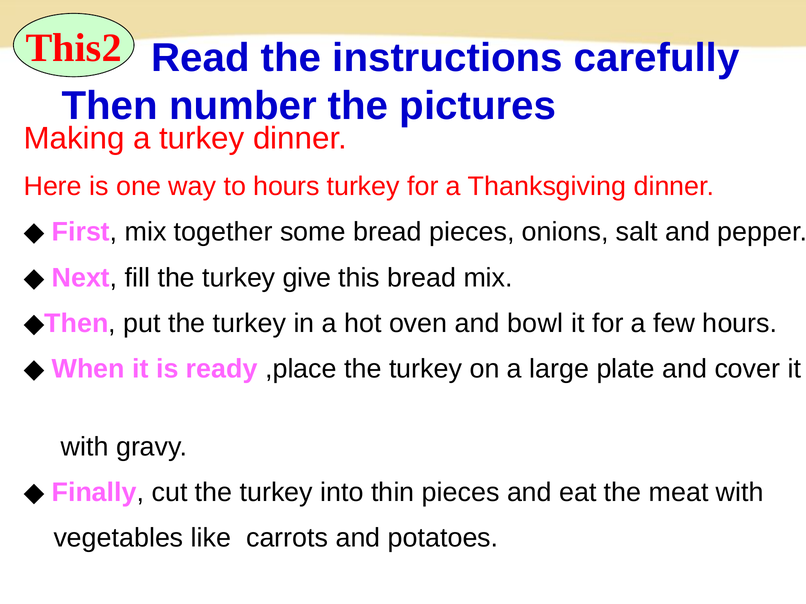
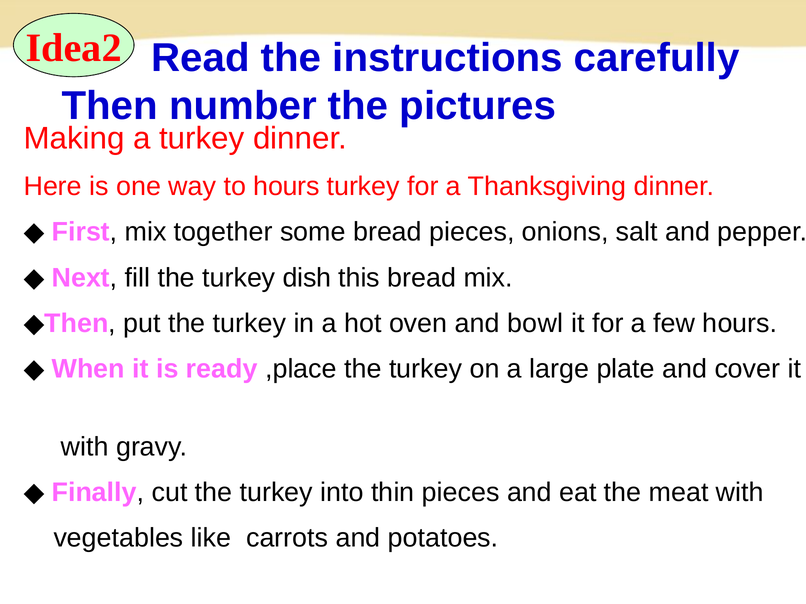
This2: This2 -> Idea2
give: give -> dish
